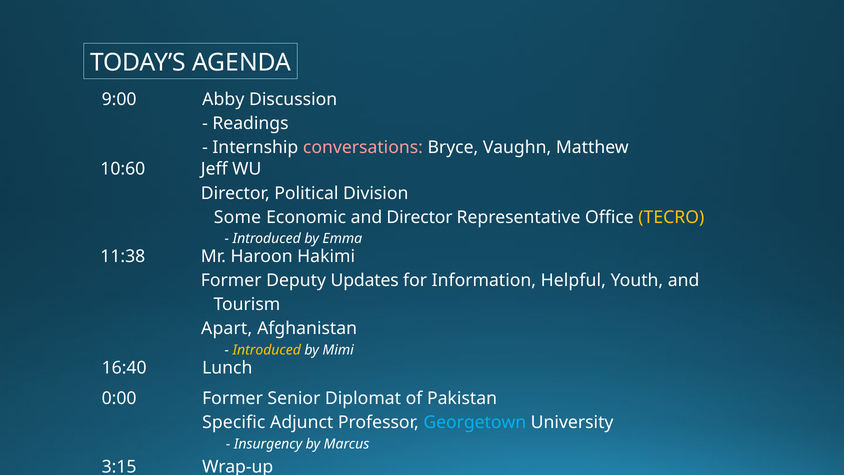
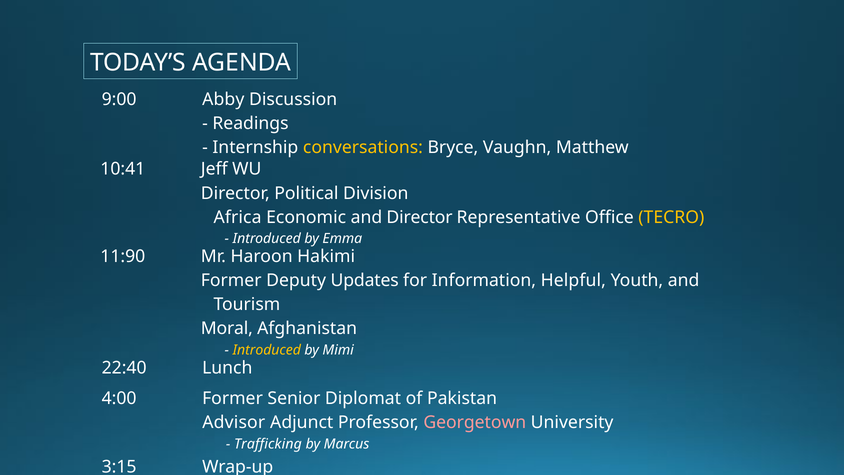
conversations colour: pink -> yellow
10:60: 10:60 -> 10:41
Some: Some -> Africa
11:38: 11:38 -> 11:90
Apart: Apart -> Moral
16:40: 16:40 -> 22:40
0:00: 0:00 -> 4:00
Specific: Specific -> Advisor
Georgetown colour: light blue -> pink
Insurgency: Insurgency -> Trafficking
